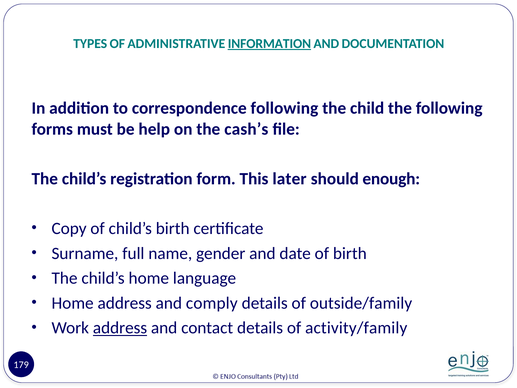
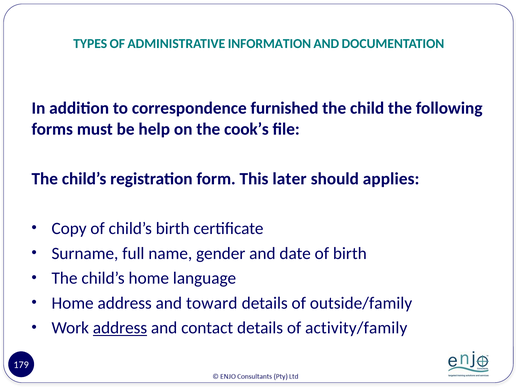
INFORMATION underline: present -> none
correspondence following: following -> furnished
cash’s: cash’s -> cook’s
enough: enough -> applies
comply: comply -> toward
